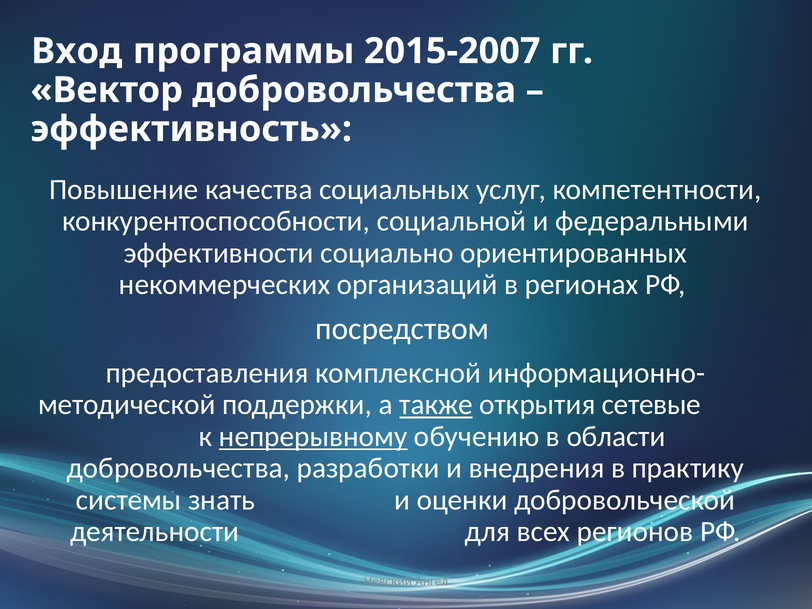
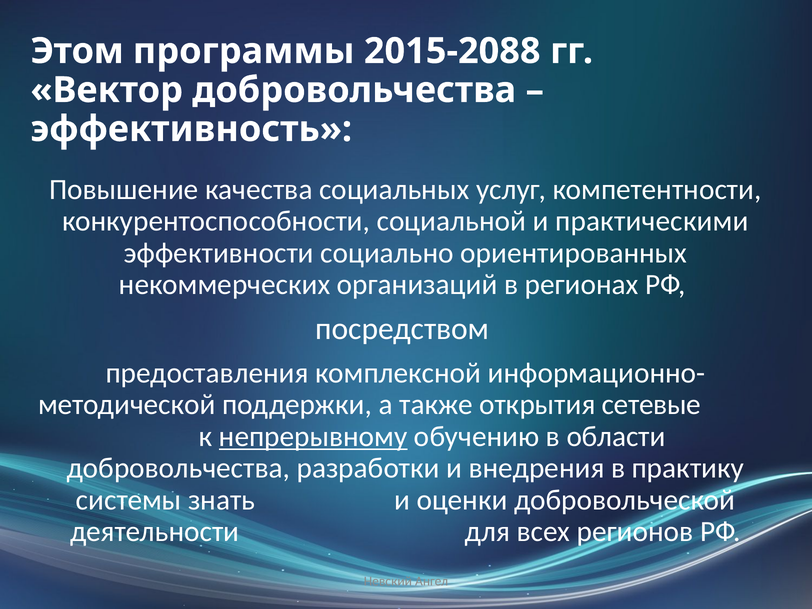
Вход: Вход -> Этом
2015-2007: 2015-2007 -> 2015-2088
федеральными: федеральными -> практическими
также underline: present -> none
